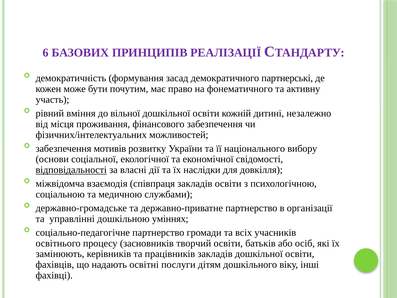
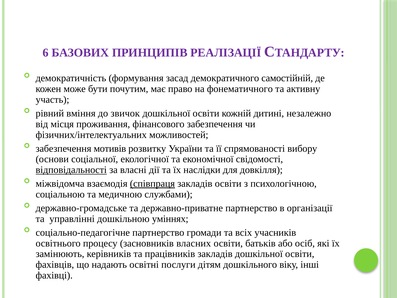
партнерські: партнерські -> самостійній
вільної: вільної -> звичок
національного: національного -> спрямованості
співпраця underline: none -> present
творчий: творчий -> власних
